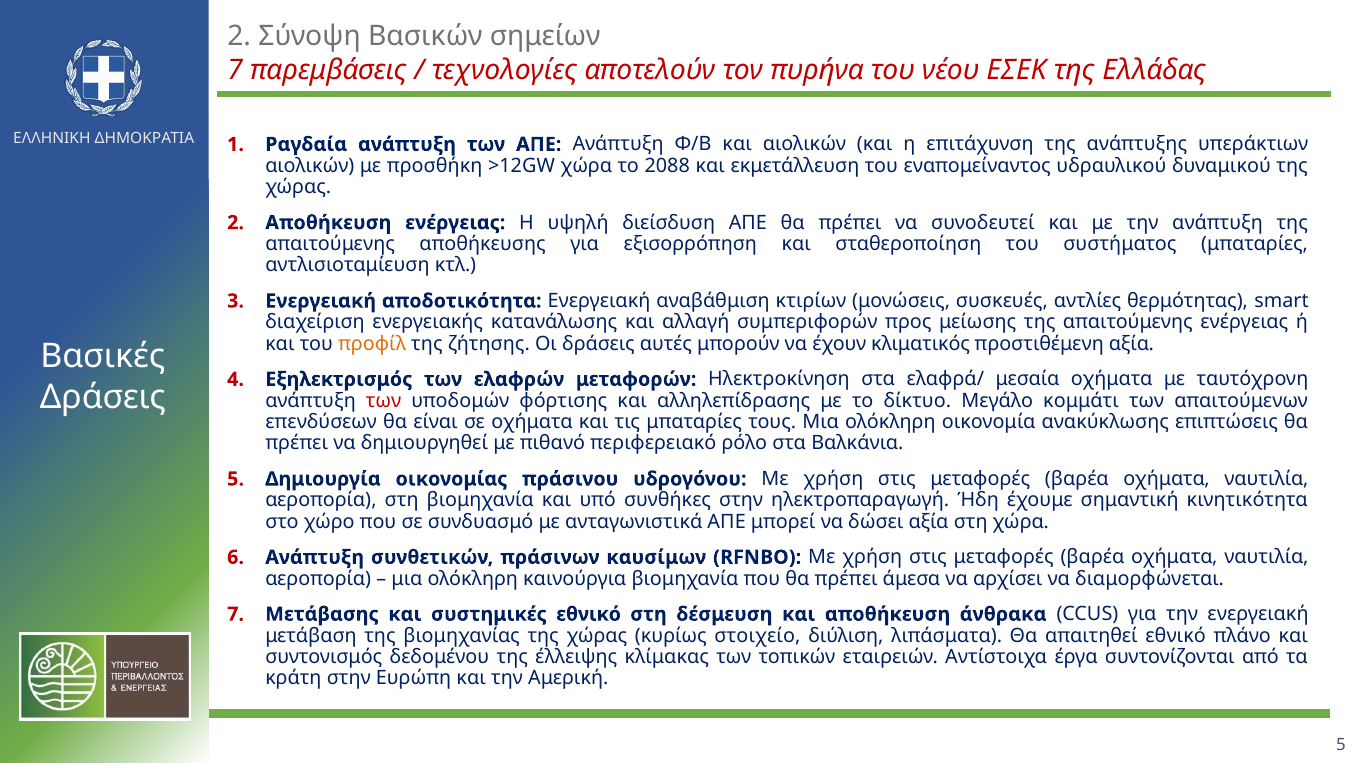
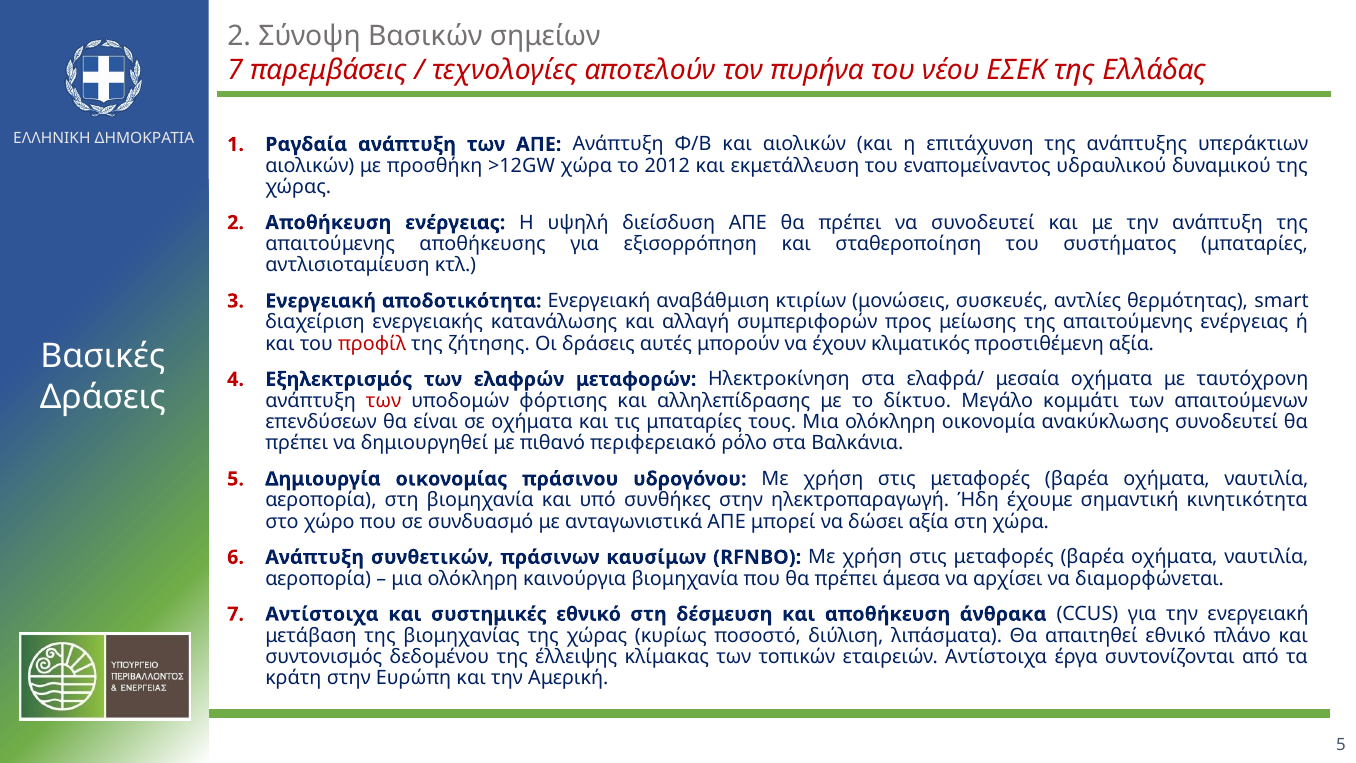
2088: 2088 -> 2012
προφίλ colour: orange -> red
ανακύκλωσης επιπτώσεις: επιπτώσεις -> συνοδευτεί
7 Μετάβασης: Μετάβασης -> Αντίστοιχα
στοιχείο: στοιχείο -> ποσοστό
